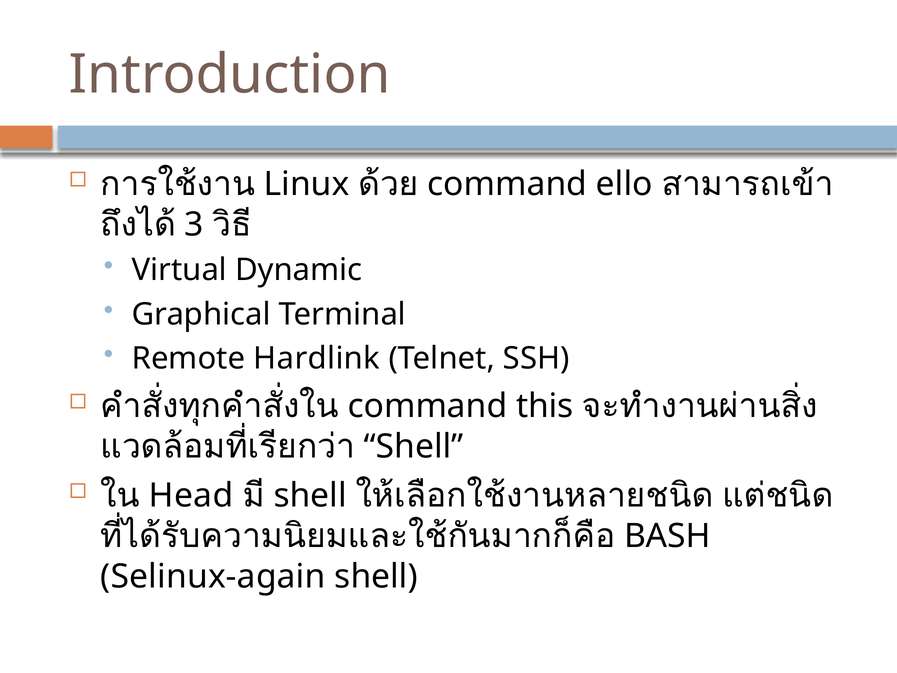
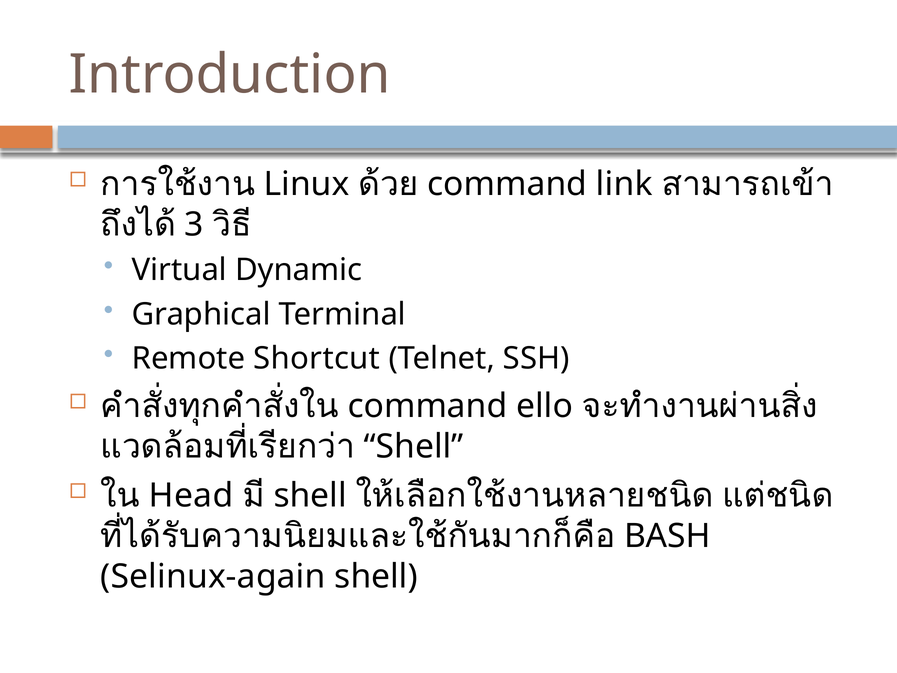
ello: ello -> link
Hardlink: Hardlink -> Shortcut
this: this -> ello
